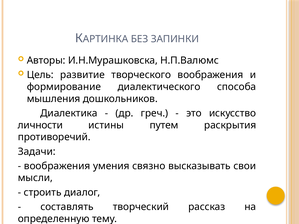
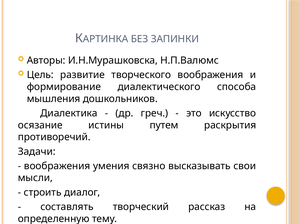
личности: личности -> осязание
